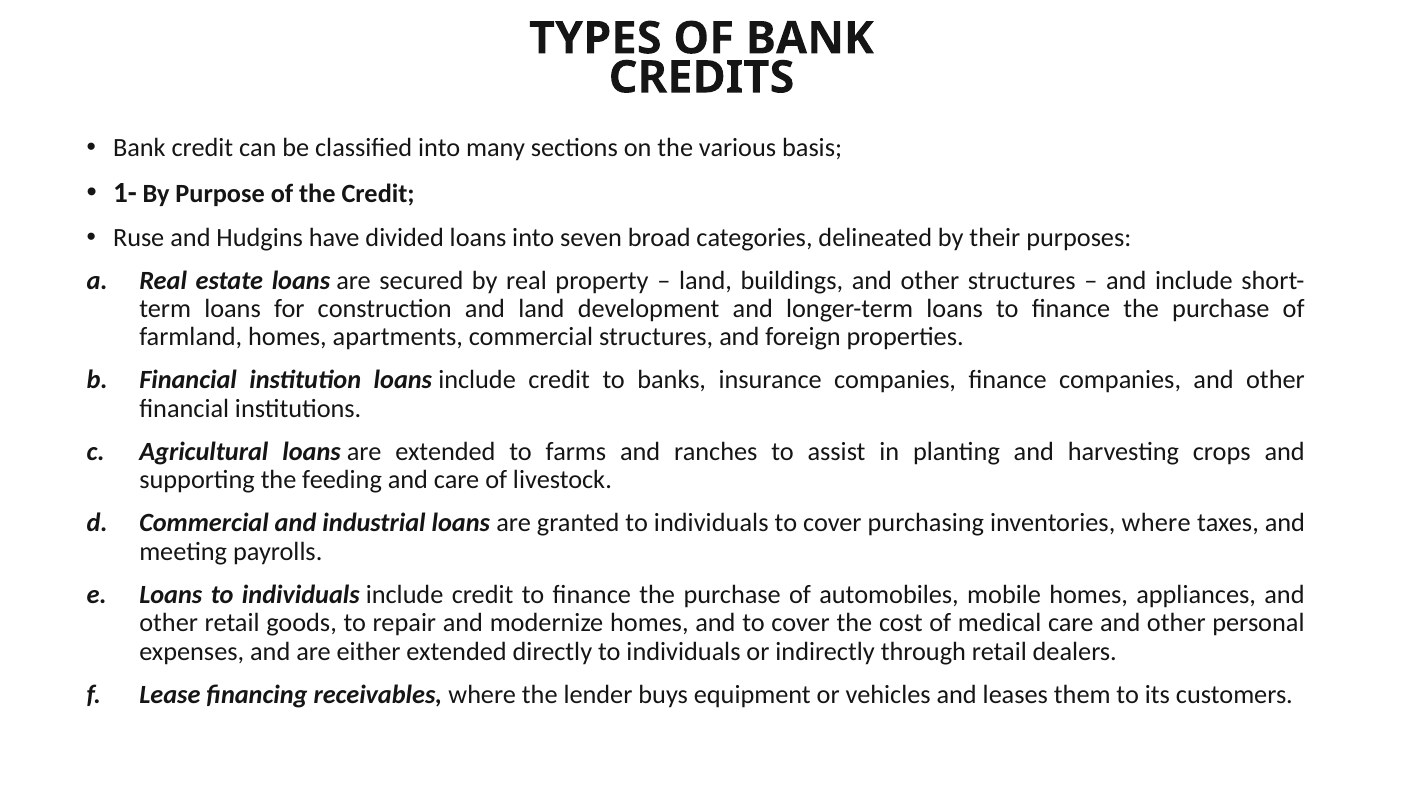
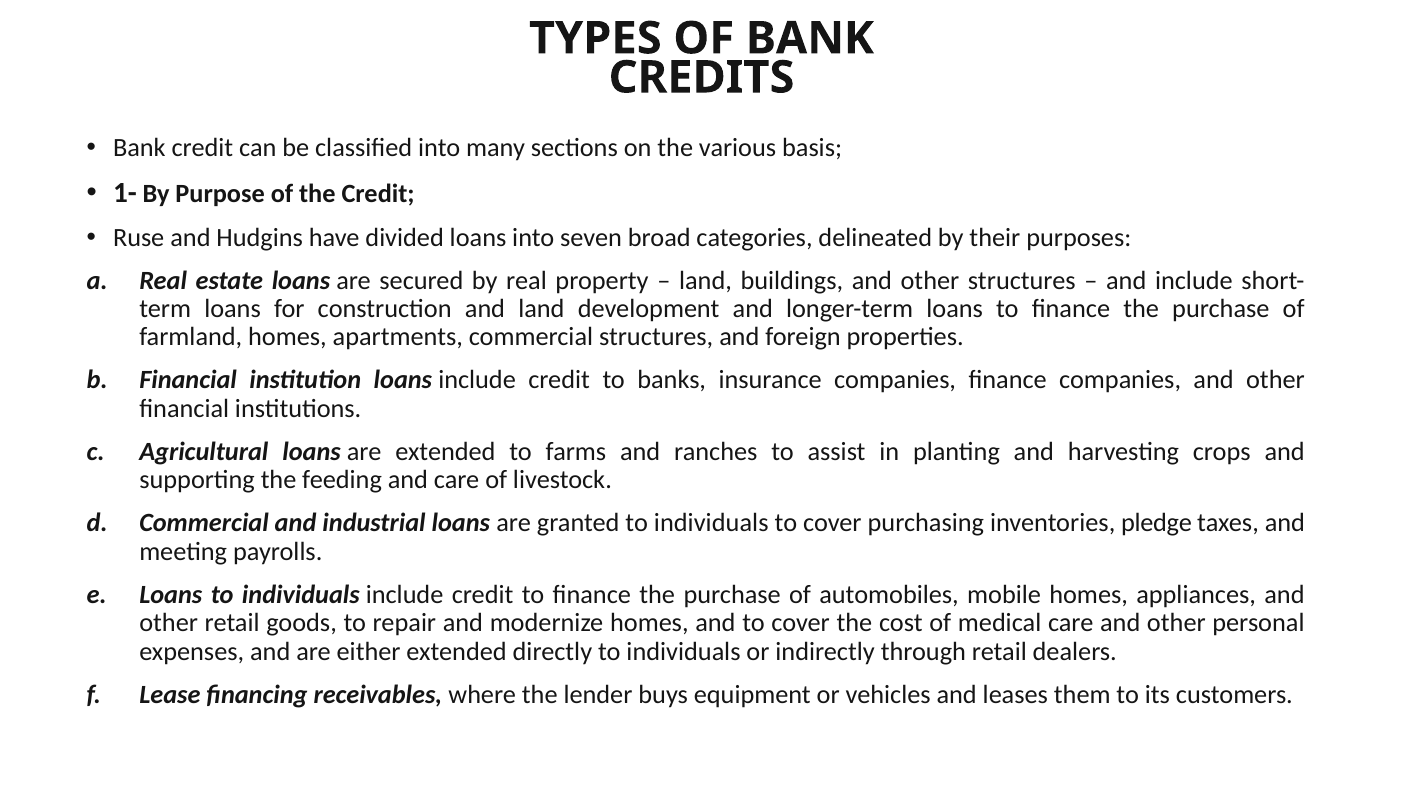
inventories where: where -> pledge
